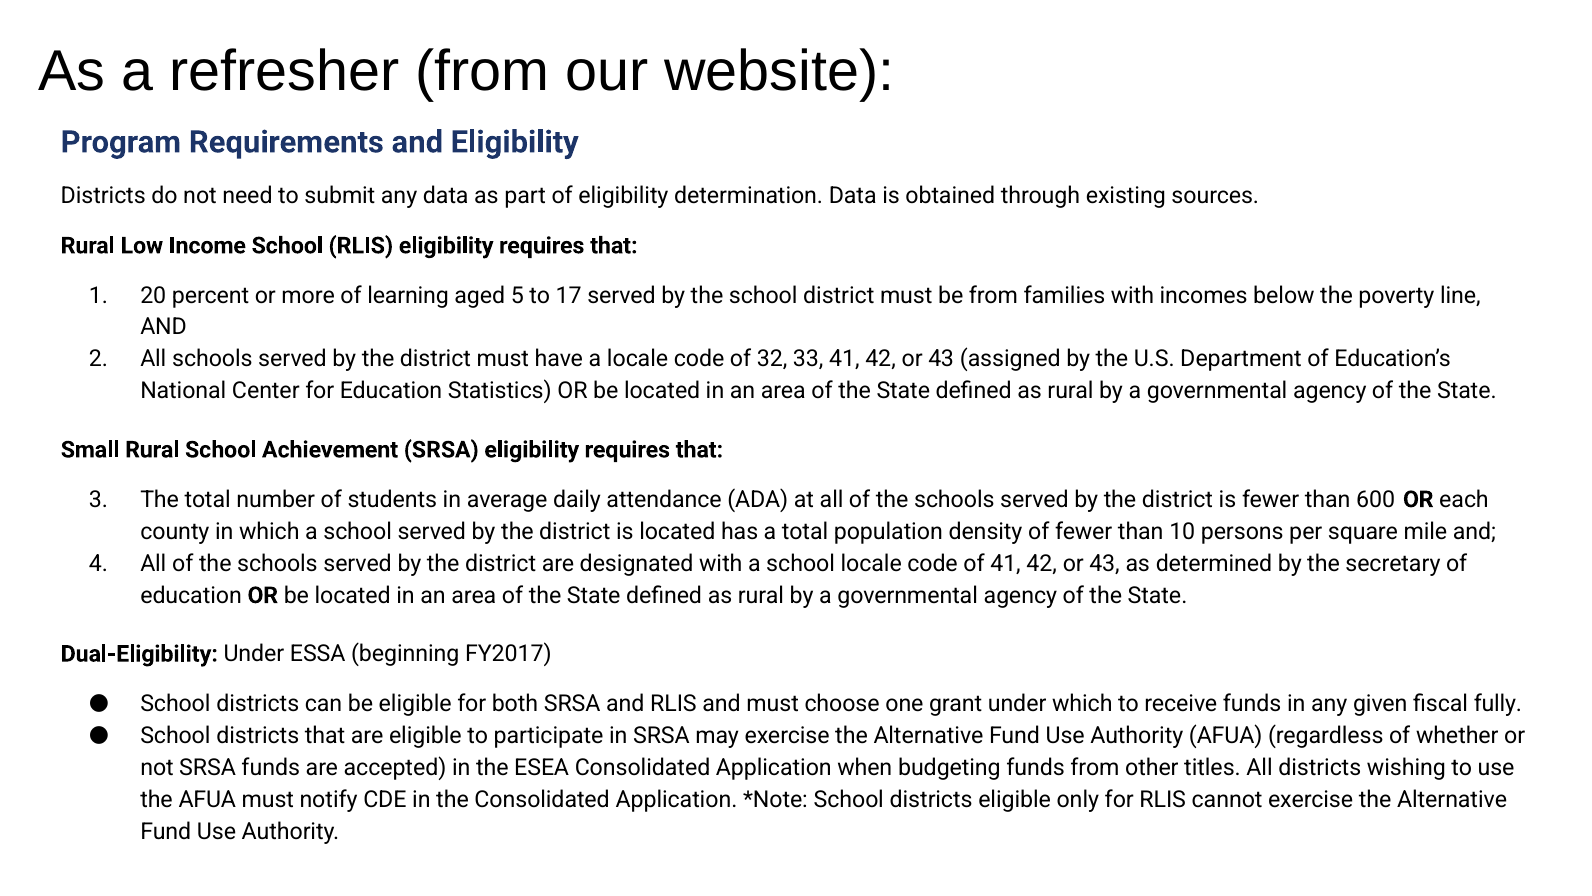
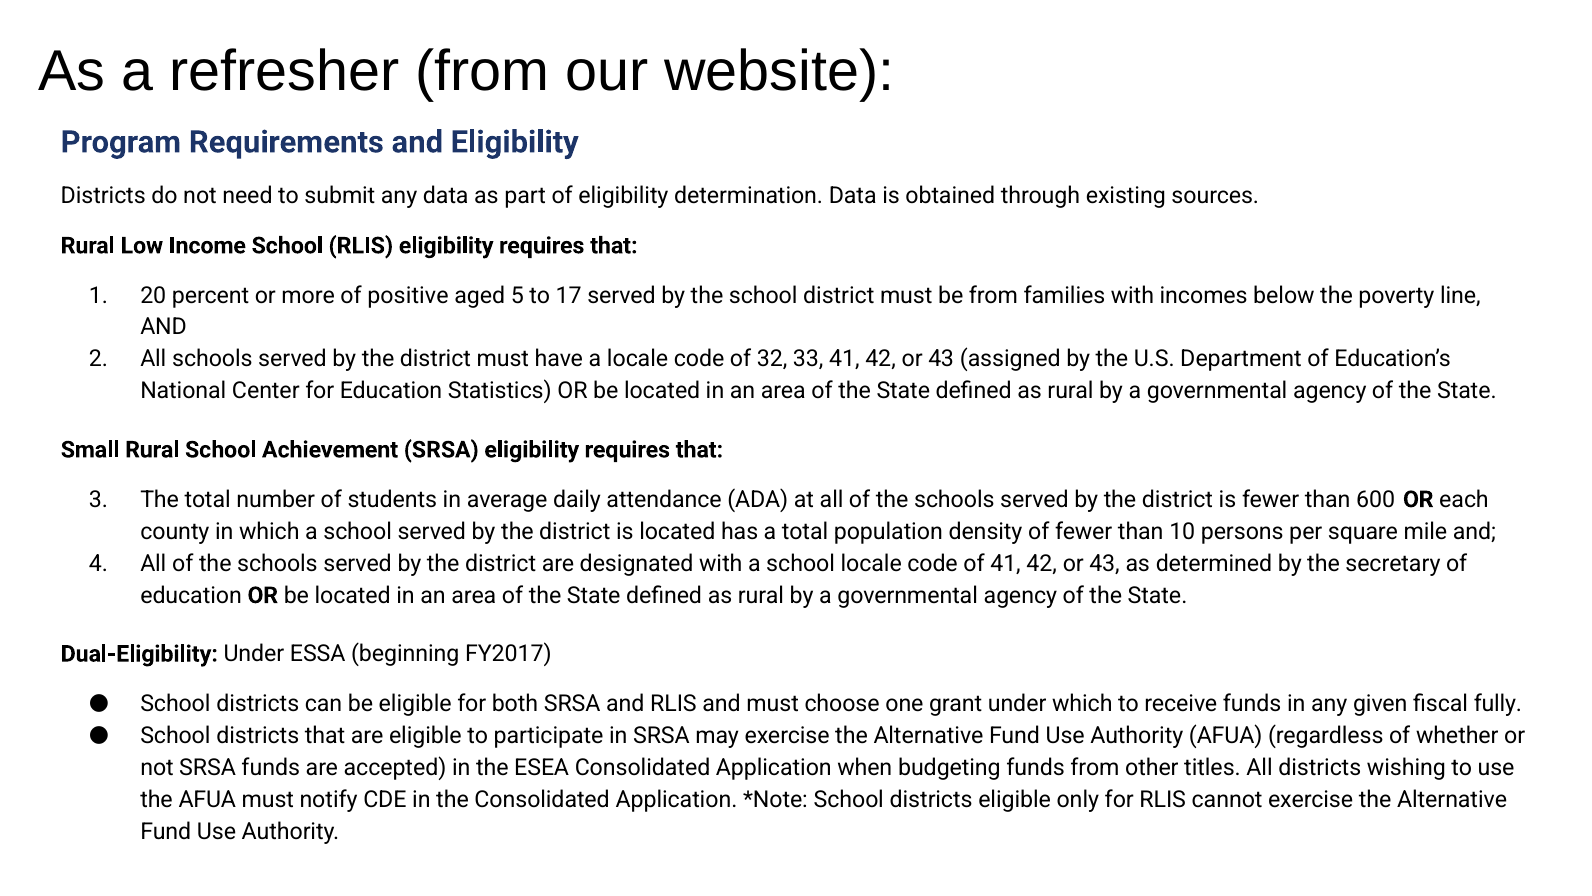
learning: learning -> positive
